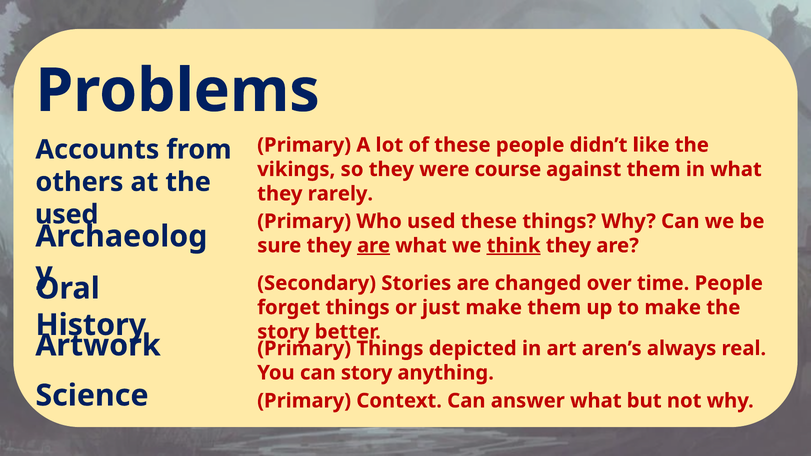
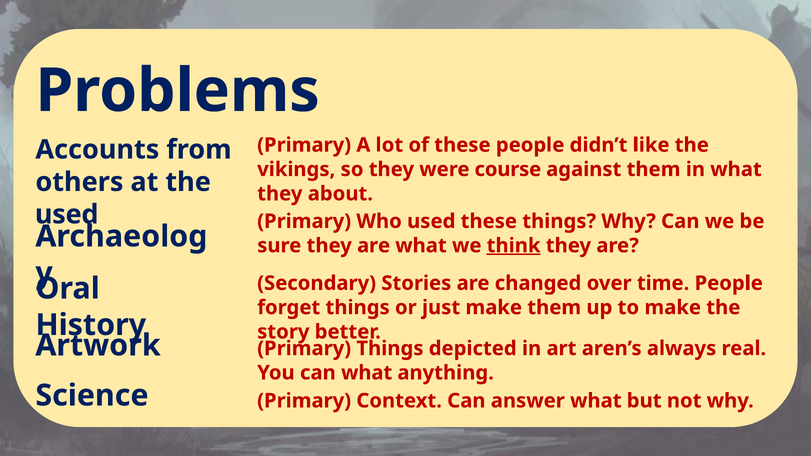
rarely: rarely -> about
are at (374, 246) underline: present -> none
can story: story -> what
